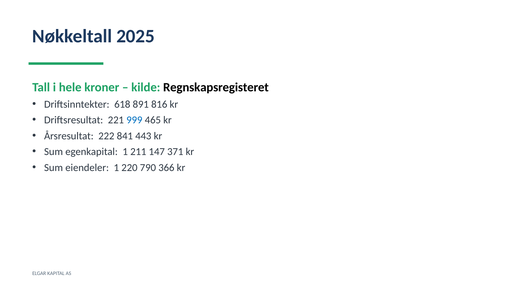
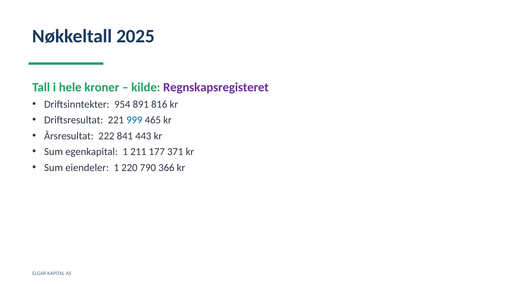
Regnskapsregisteret colour: black -> purple
618: 618 -> 954
147: 147 -> 177
